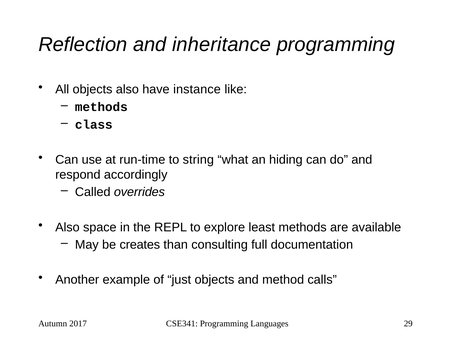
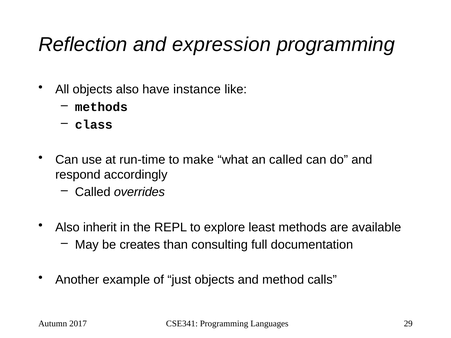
inheritance: inheritance -> expression
string: string -> make
an hiding: hiding -> called
space: space -> inherit
